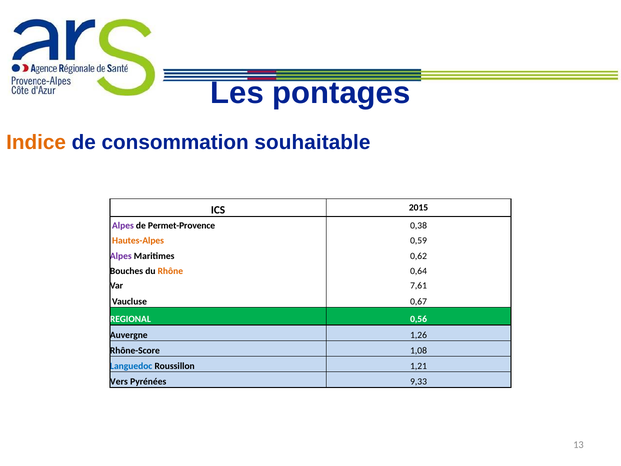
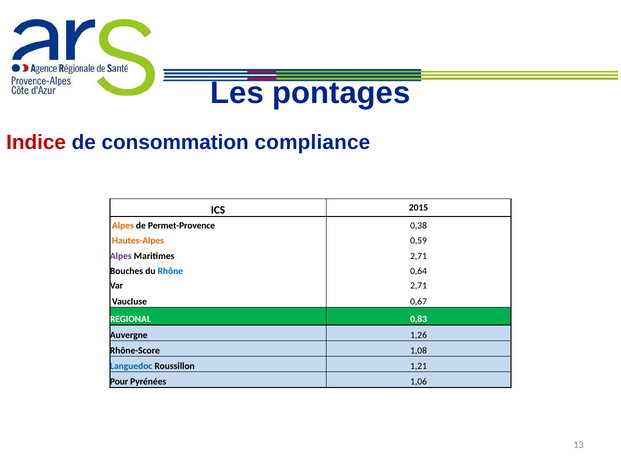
Indice colour: orange -> red
souhaitable: souhaitable -> compliance
Alpes at (123, 226) colour: purple -> orange
Maritimes 0,62: 0,62 -> 2,71
Rhône colour: orange -> blue
Var 7,61: 7,61 -> 2,71
0,56: 0,56 -> 0,83
Vers: Vers -> Pour
9,33: 9,33 -> 1,06
